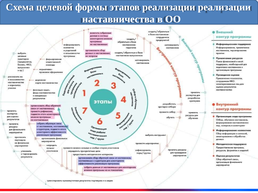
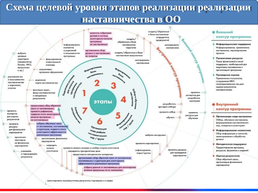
формы: формы -> уровня
